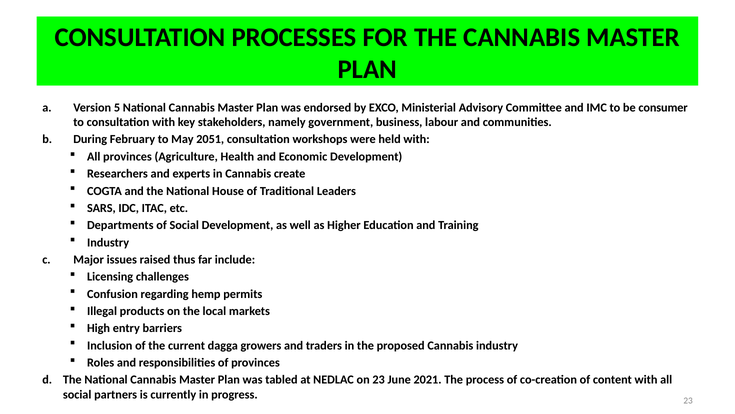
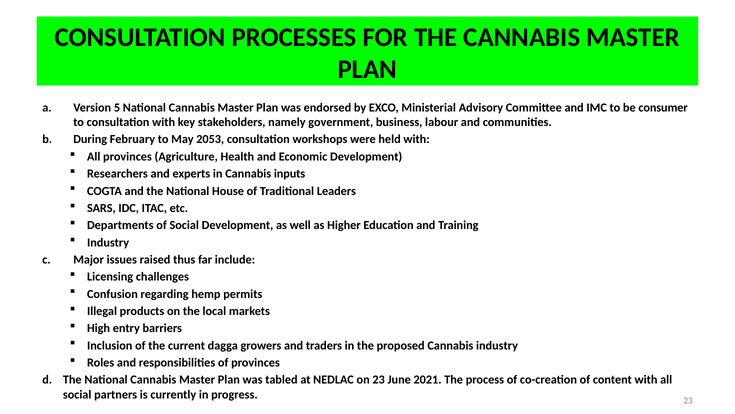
2051: 2051 -> 2053
create: create -> inputs
